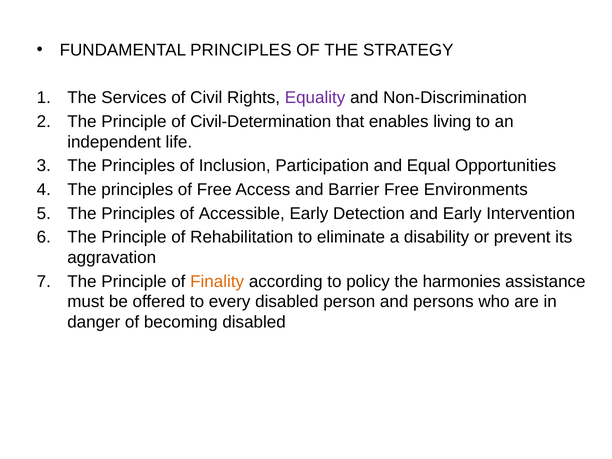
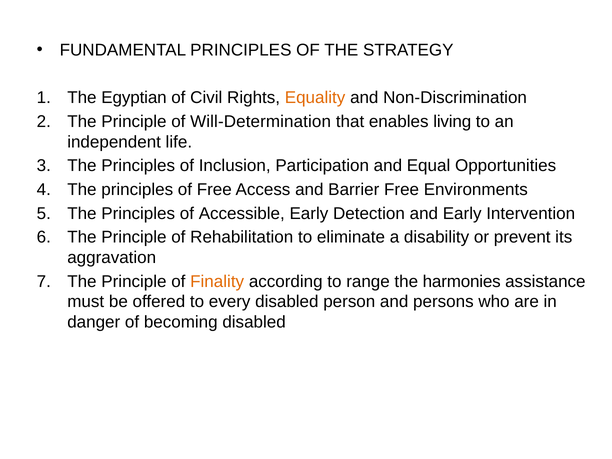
Services: Services -> Egyptian
Equality colour: purple -> orange
Civil-Determination: Civil-Determination -> Will-Determination
policy: policy -> range
